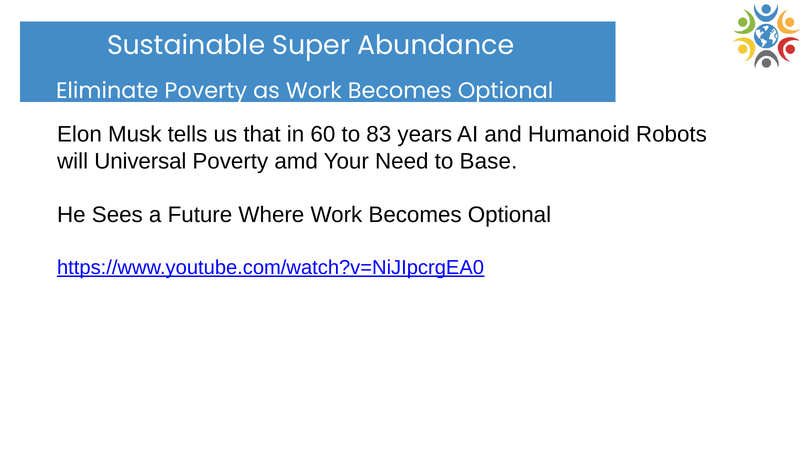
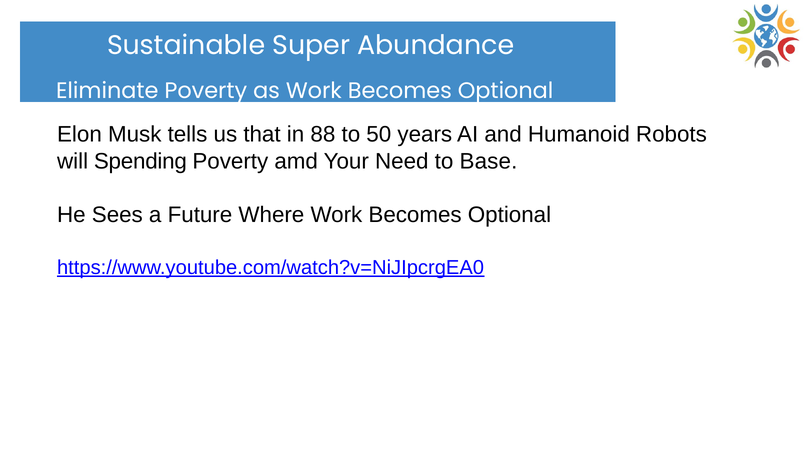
60: 60 -> 88
83: 83 -> 50
Universal: Universal -> Spending
